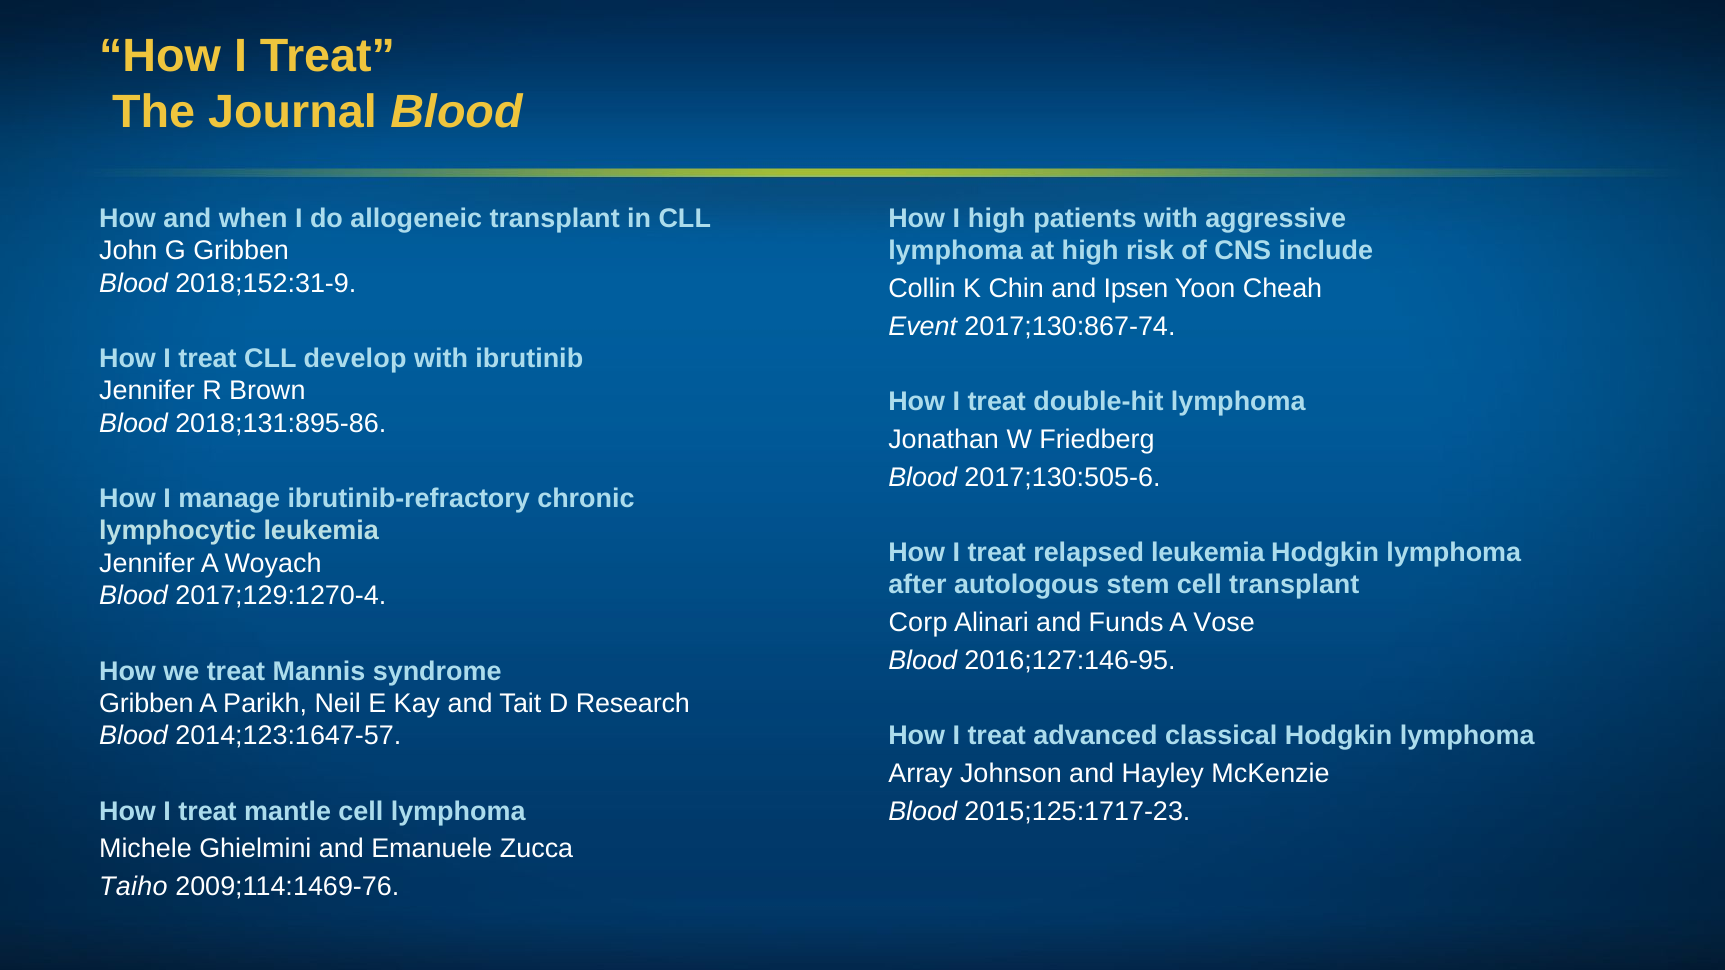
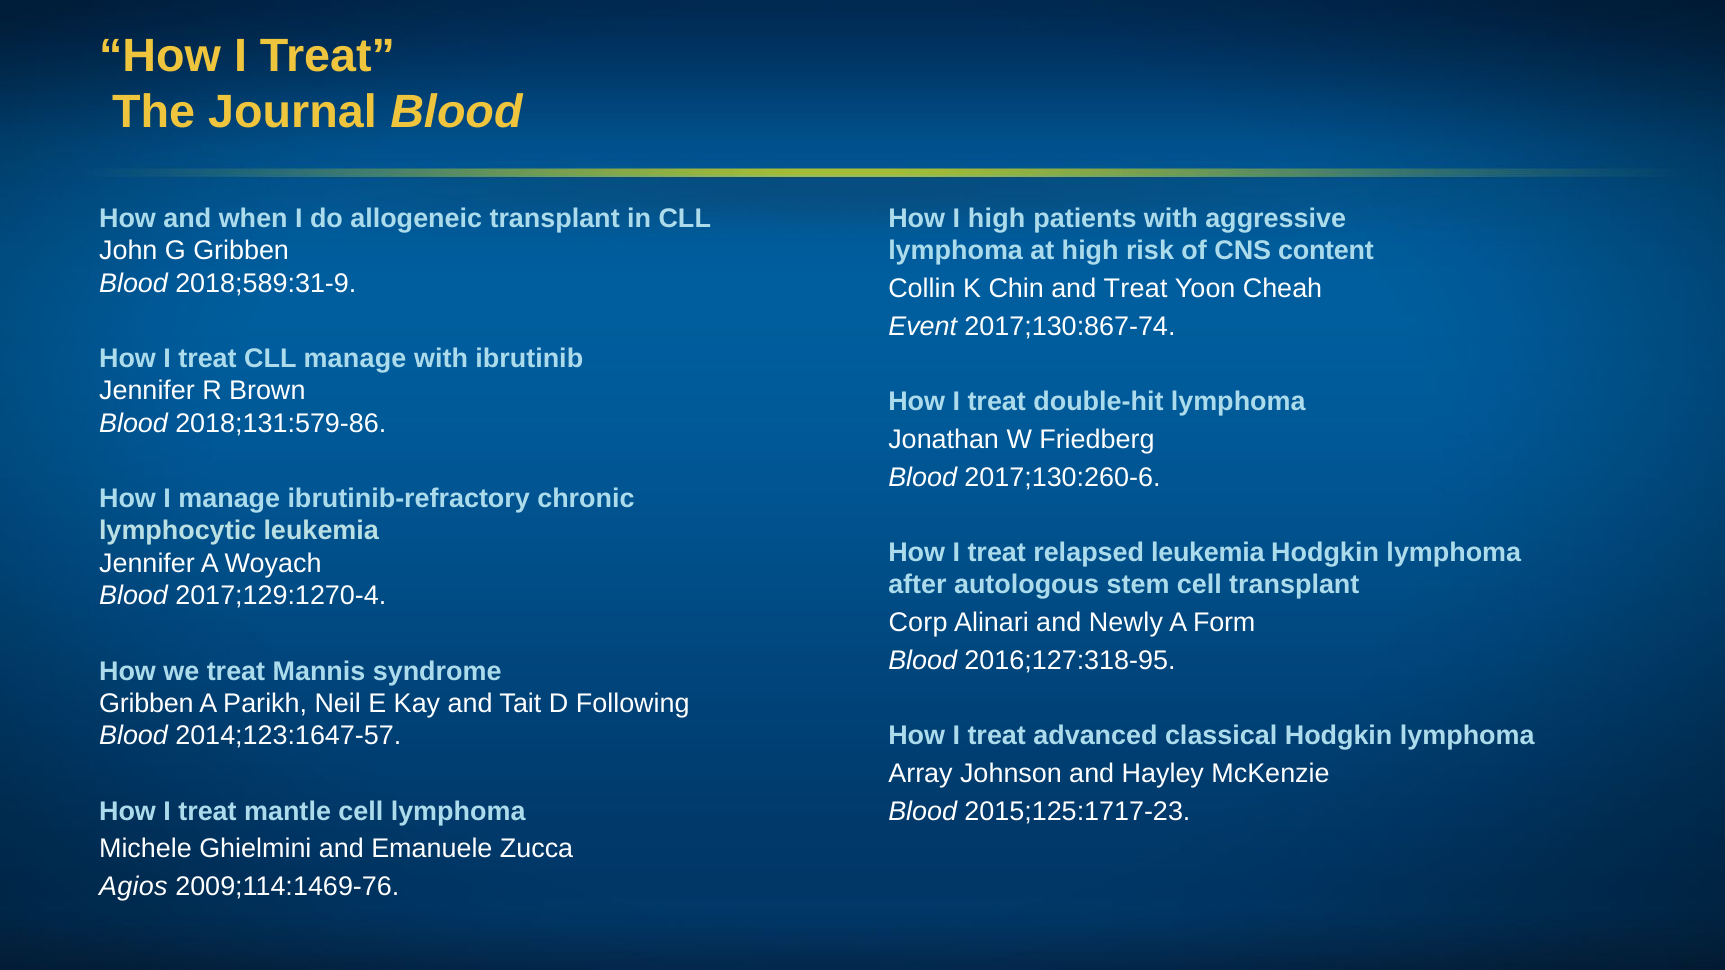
include: include -> content
2018;152:31-9: 2018;152:31-9 -> 2018;589:31-9
and Ipsen: Ipsen -> Treat
CLL develop: develop -> manage
2018;131:895-86: 2018;131:895-86 -> 2018;131:579-86
2017;130:505-6: 2017;130:505-6 -> 2017;130:260-6
Funds: Funds -> Newly
Vose: Vose -> Form
2016;127:146-95: 2016;127:146-95 -> 2016;127:318-95
Research: Research -> Following
Taiho: Taiho -> Agios
